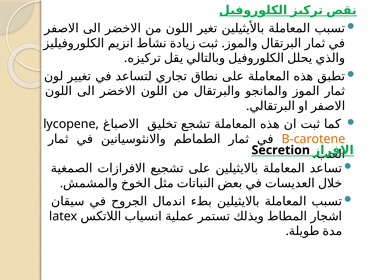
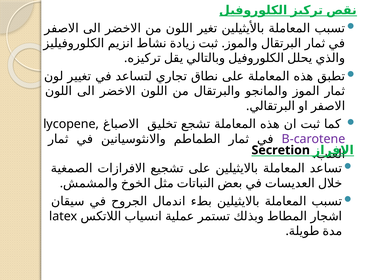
B-carotene colour: orange -> purple
